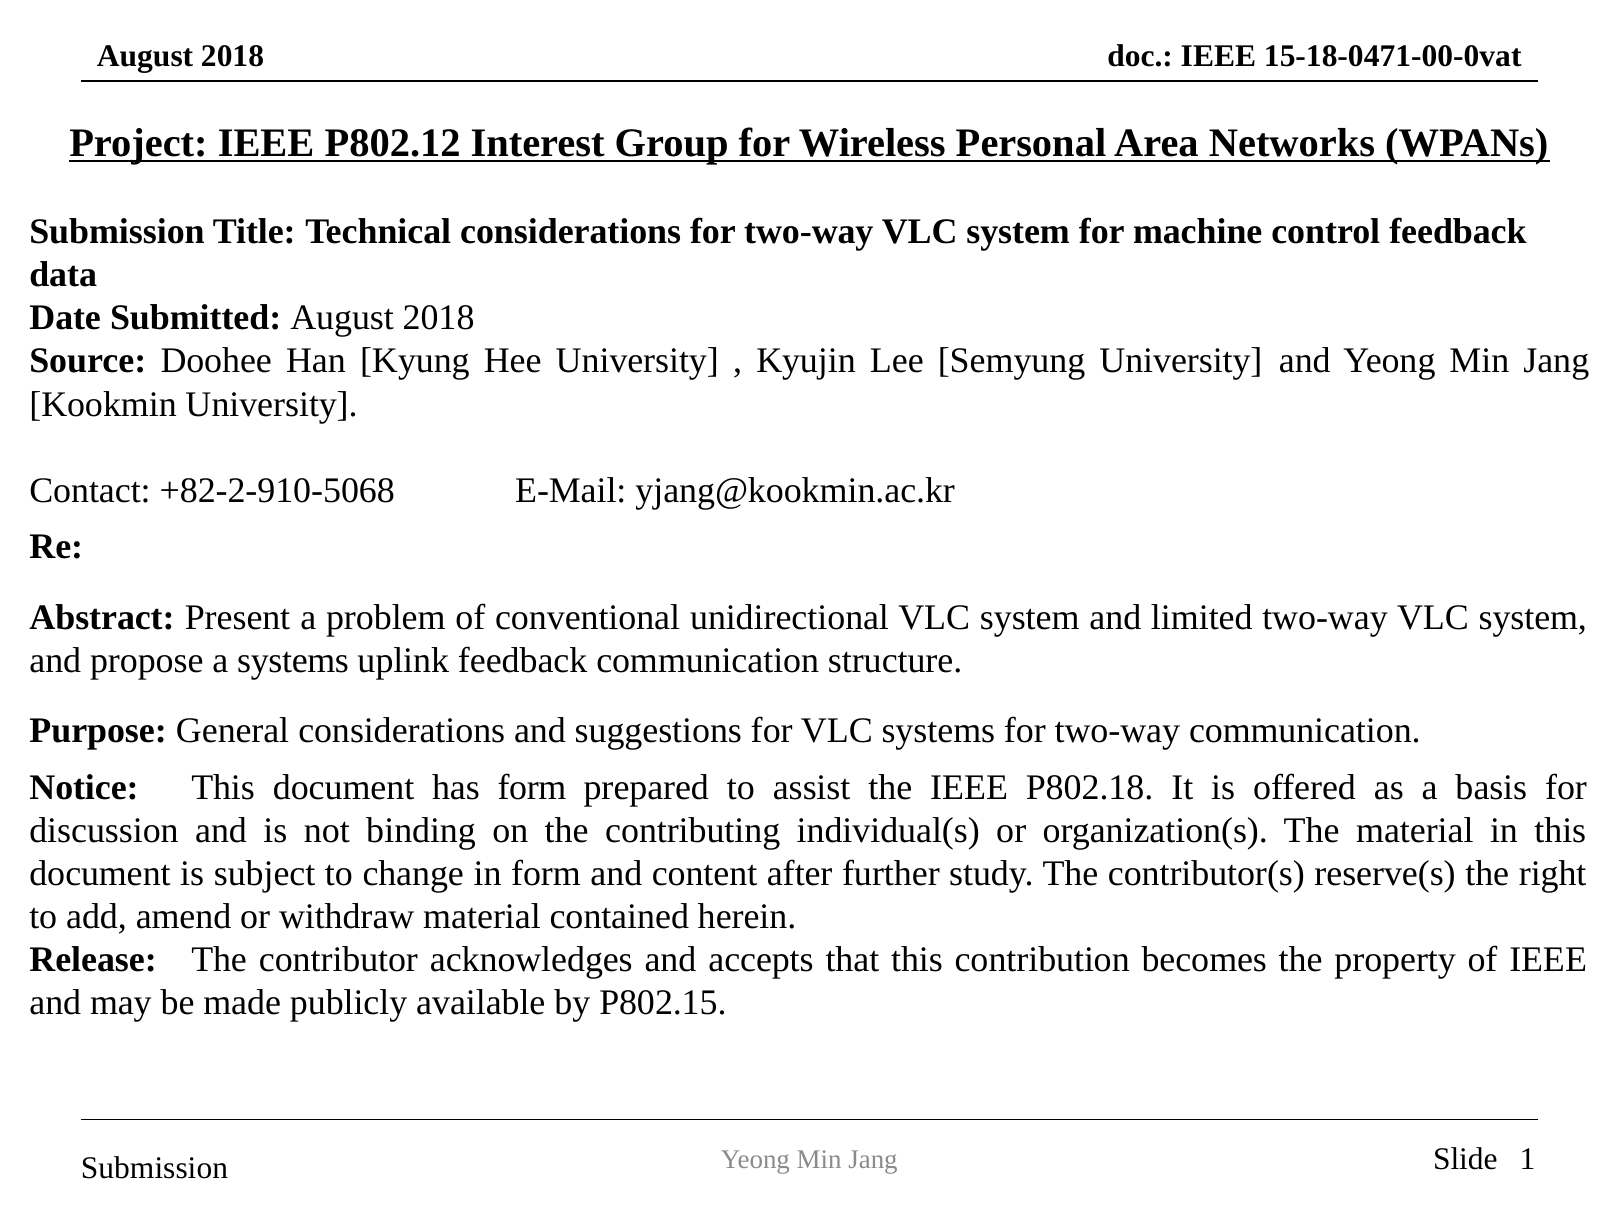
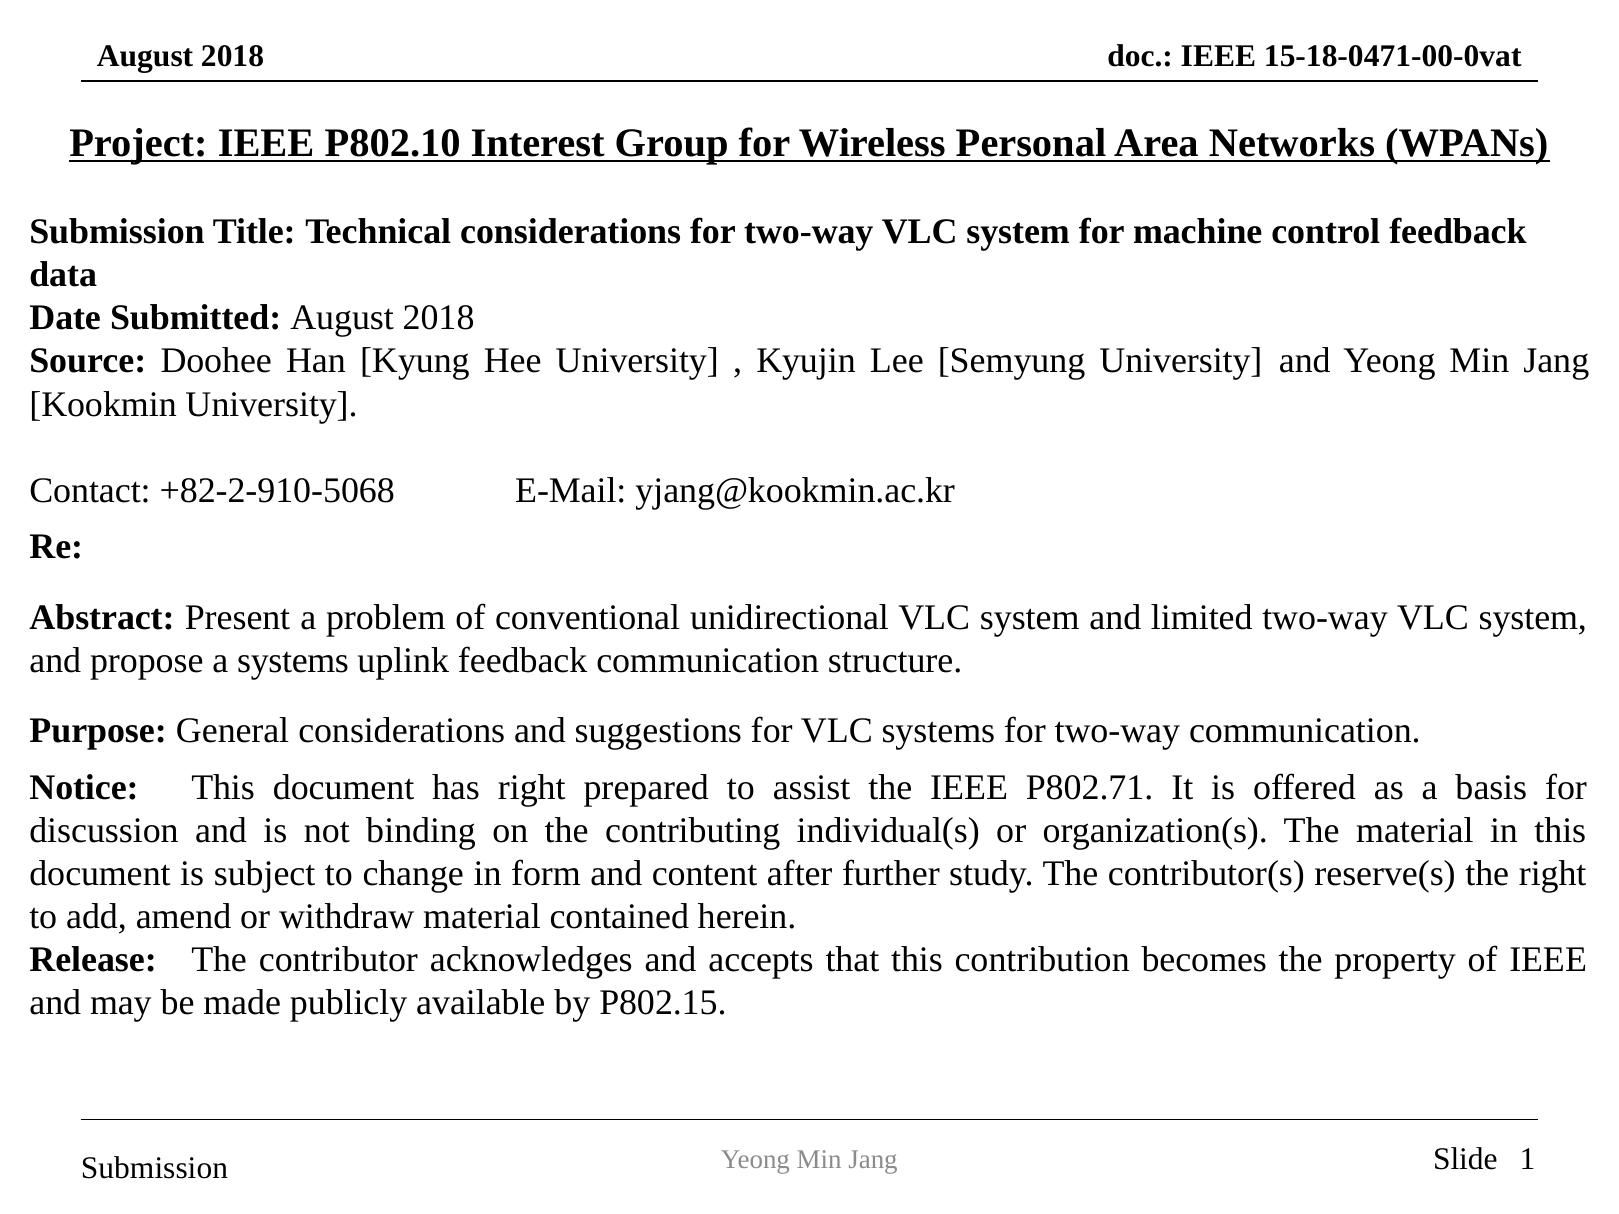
P802.12: P802.12 -> P802.10
has form: form -> right
P802.18: P802.18 -> P802.71
